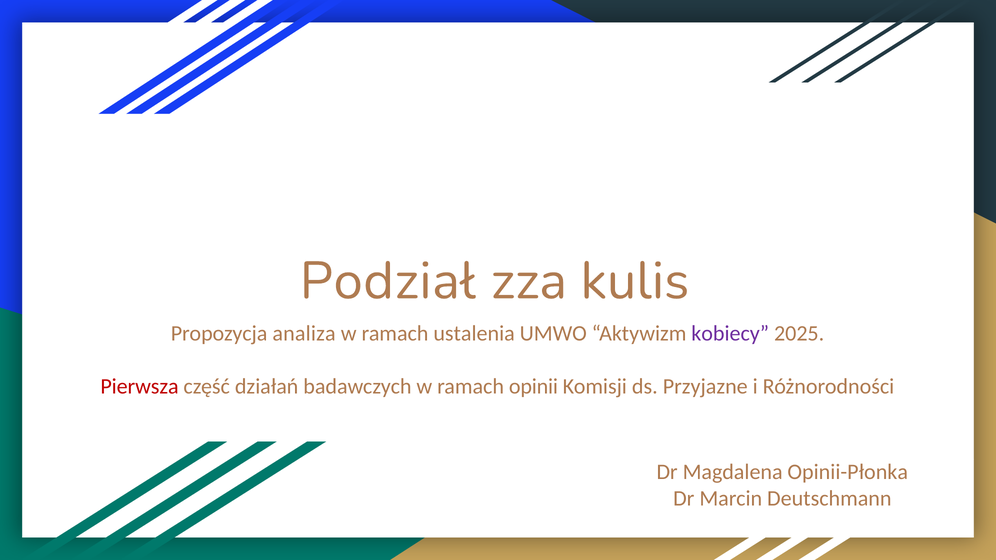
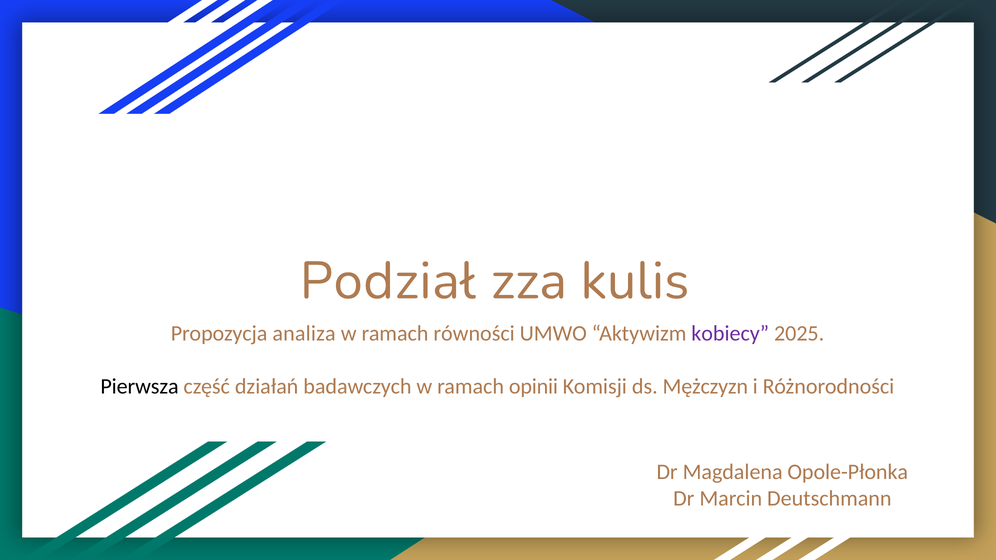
ustalenia: ustalenia -> równości
Pierwsza colour: red -> black
Przyjazne: Przyjazne -> Mężczyzn
Opinii-Płonka: Opinii-Płonka -> Opole-Płonka
